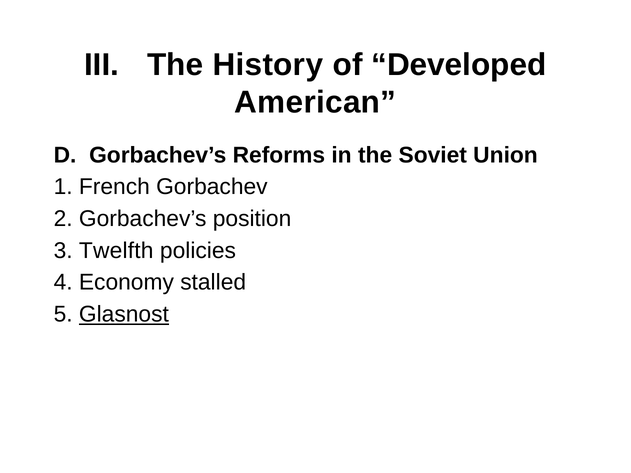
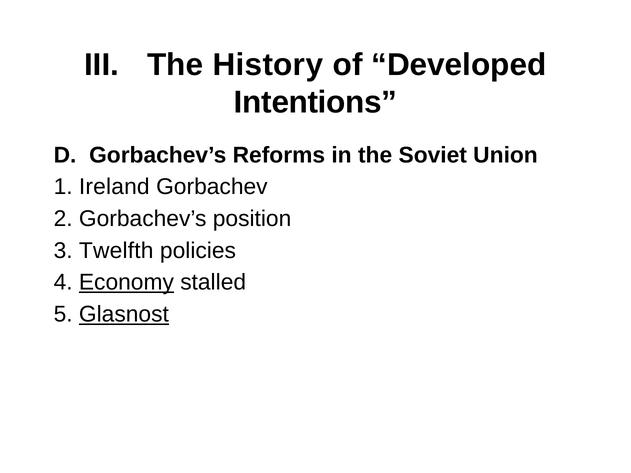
American: American -> Intentions
French: French -> Ireland
Economy underline: none -> present
